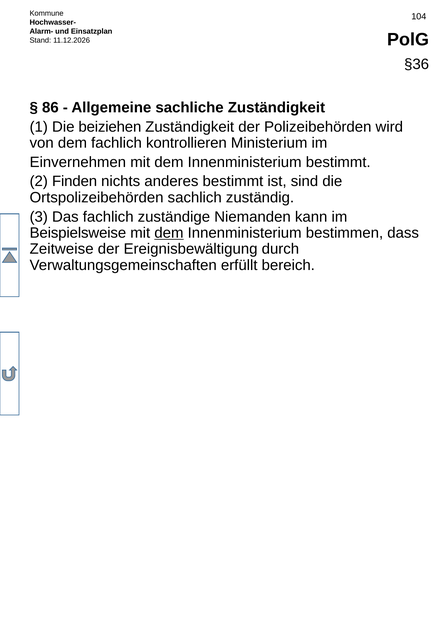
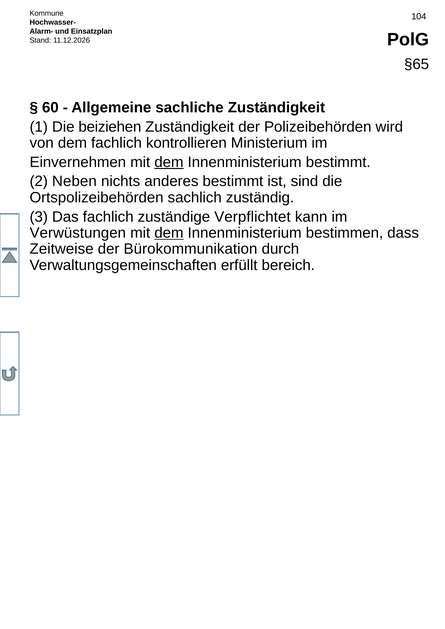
§36: §36 -> §65
86: 86 -> 60
dem at (169, 162) underline: none -> present
Finden: Finden -> Neben
Niemanden: Niemanden -> Verpflichtet
Beispielsweise: Beispielsweise -> Verwüstungen
Ereignisbewältigung: Ereignisbewältigung -> Bürokommunikation
